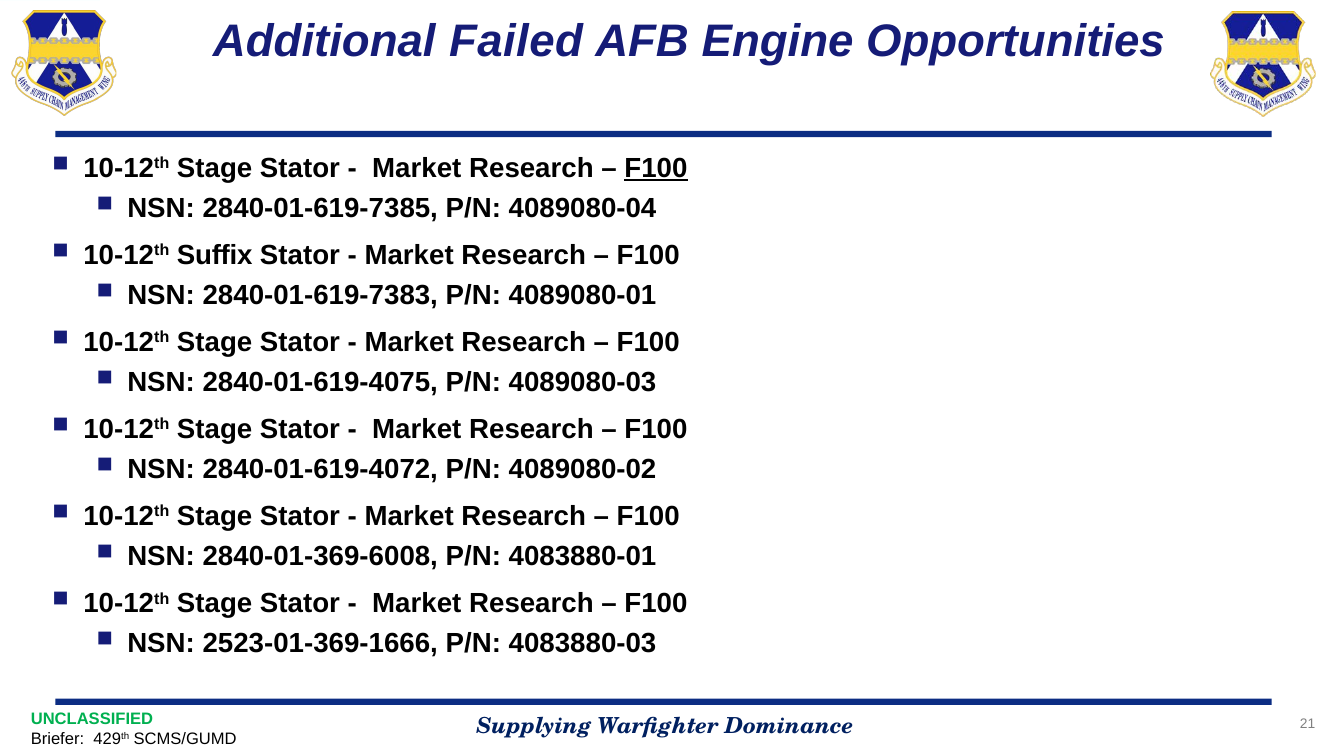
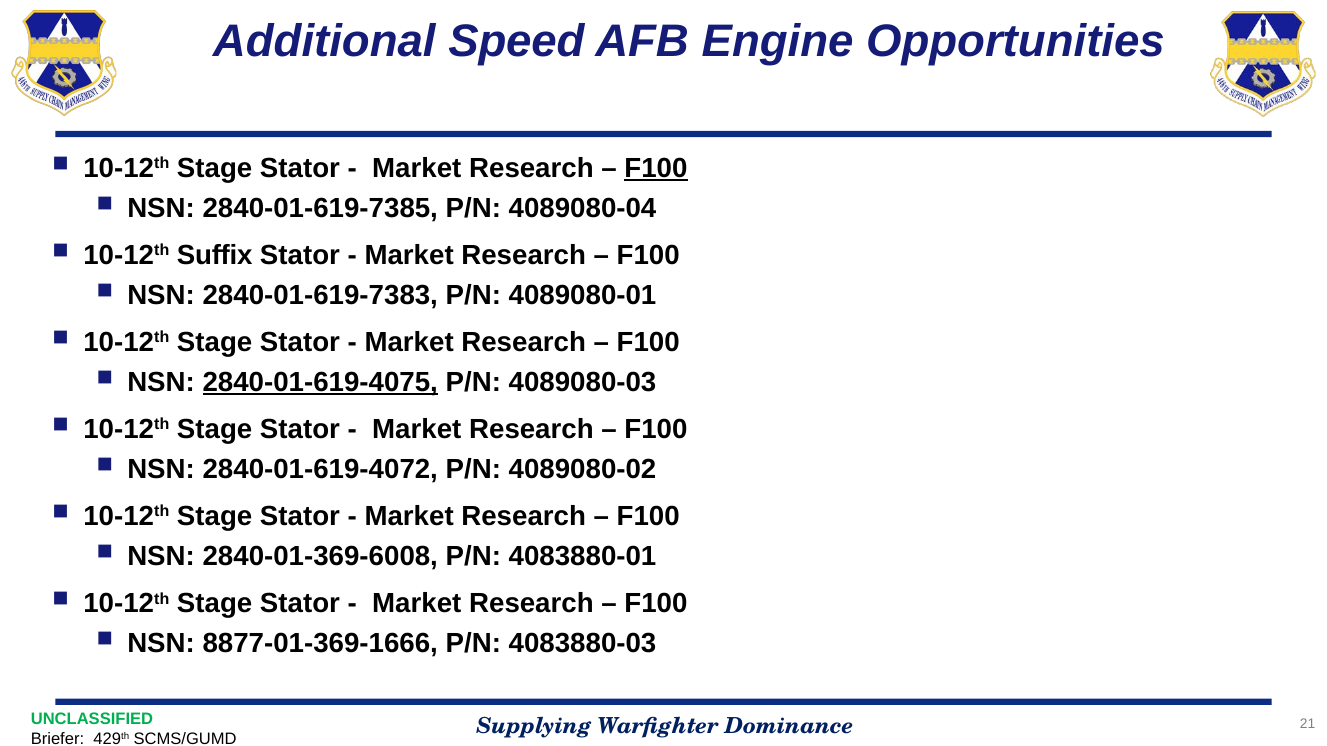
Failed: Failed -> Speed
2840-01-619-4075 underline: none -> present
2523-01-369-1666: 2523-01-369-1666 -> 8877-01-369-1666
